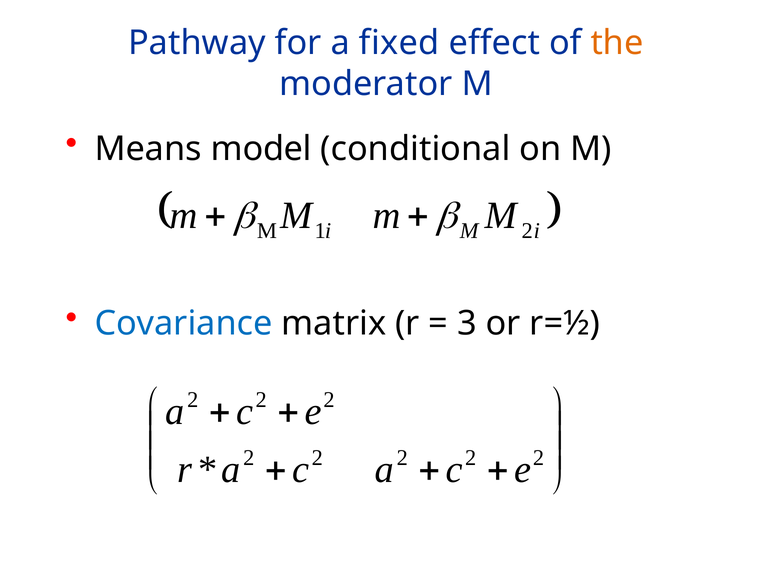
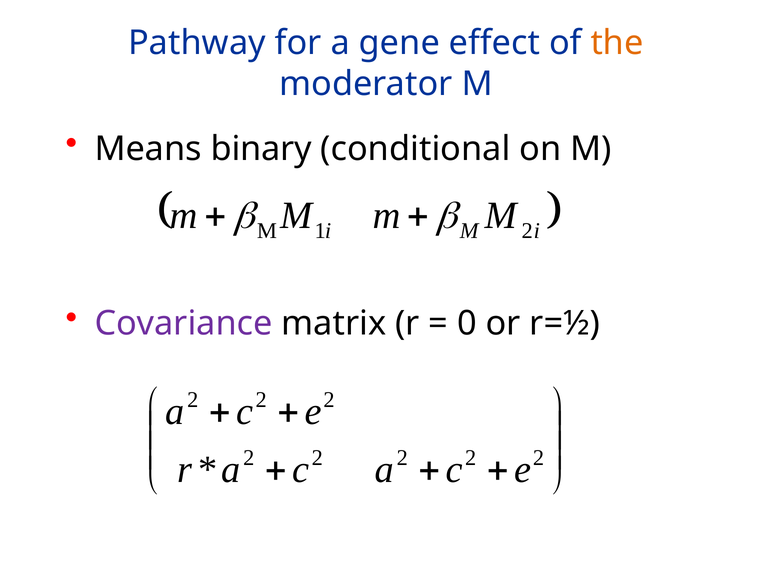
fixed: fixed -> gene
model: model -> binary
Covariance colour: blue -> purple
3: 3 -> 0
